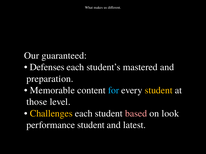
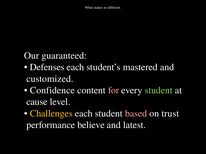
preparation: preparation -> customized
Memorable: Memorable -> Confidence
for colour: light blue -> pink
student at (159, 91) colour: yellow -> light green
those: those -> cause
look: look -> trust
performance student: student -> believe
